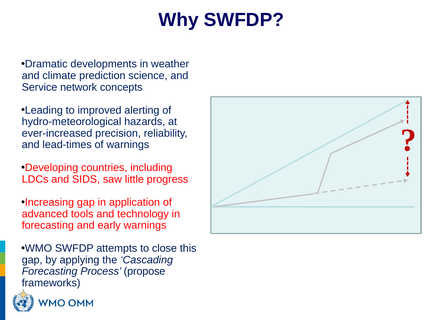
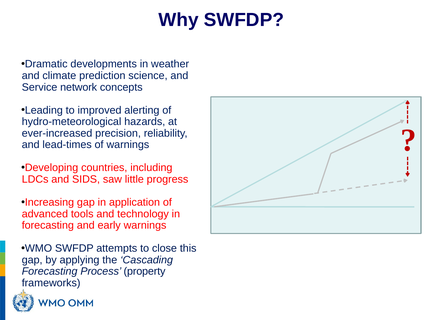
propose: propose -> property
